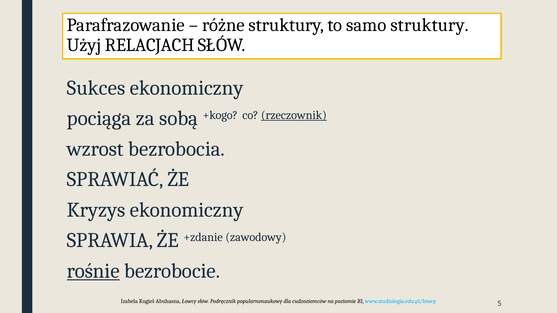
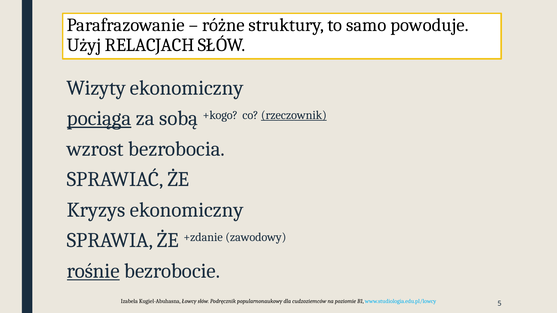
samo struktury: struktury -> powoduje
Sukces: Sukces -> Wizyty
pociąga underline: none -> present
